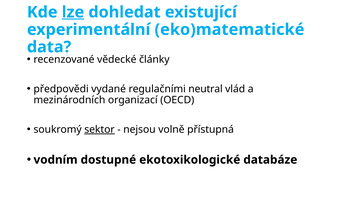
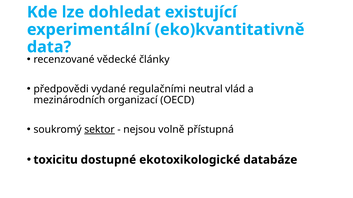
lze underline: present -> none
eko)matematické: eko)matematické -> eko)kvantitativně
vodním: vodním -> toxicitu
